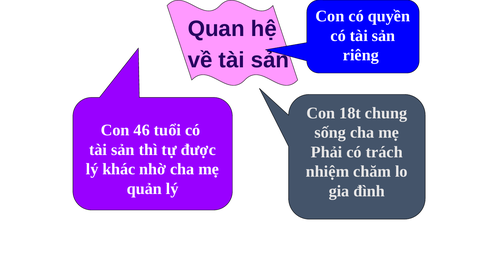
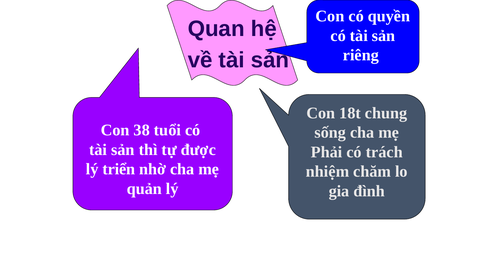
46: 46 -> 38
khác: khác -> triển
